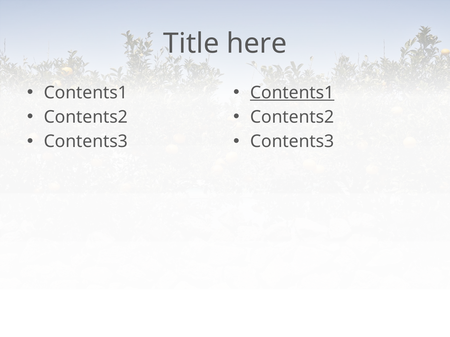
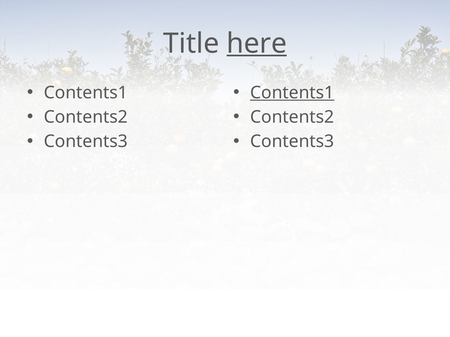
here underline: none -> present
